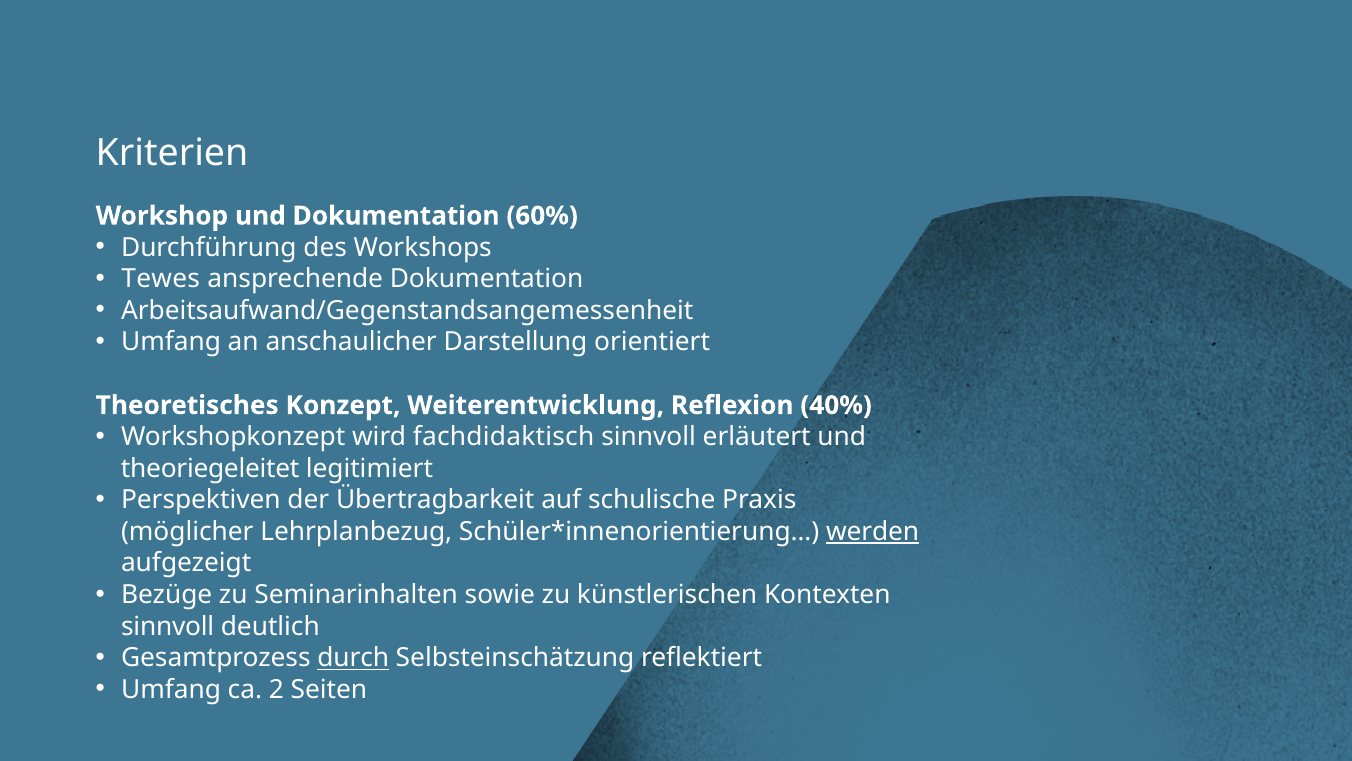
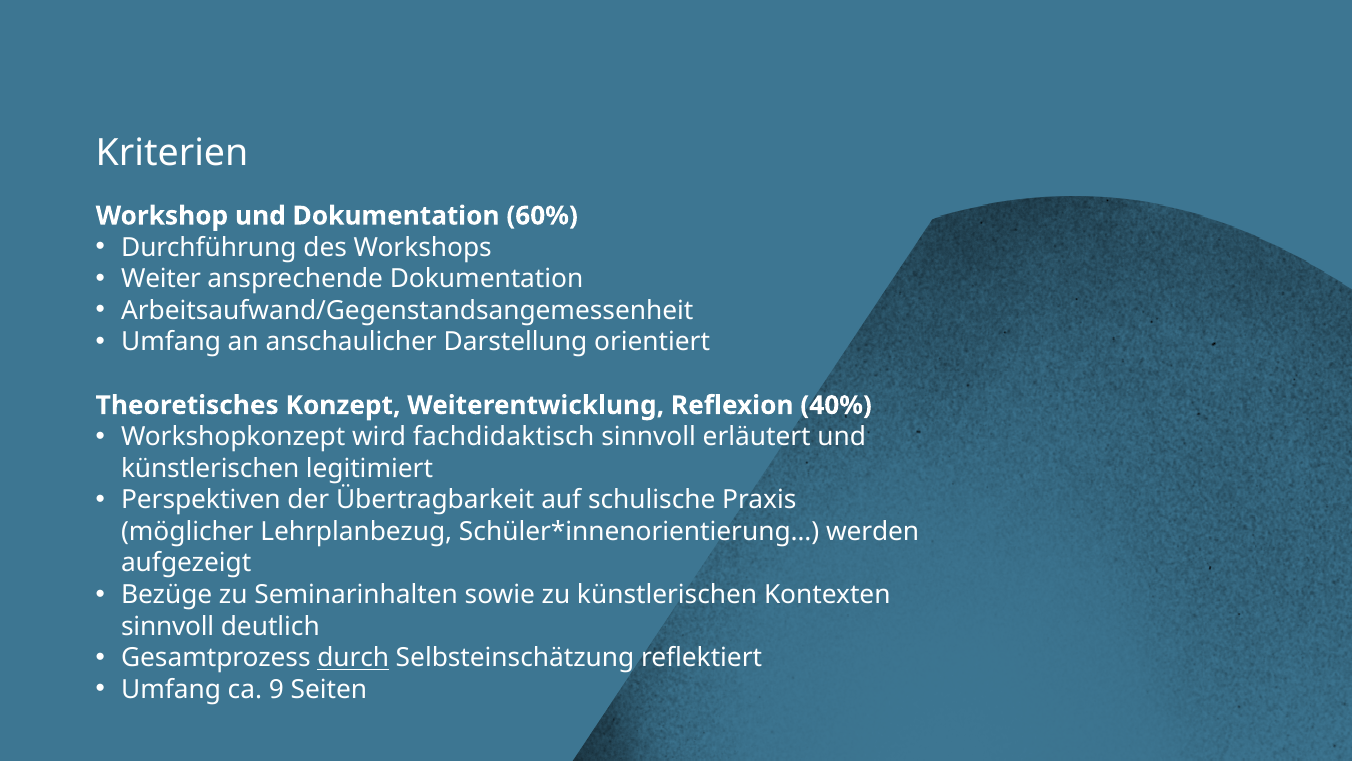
Tewes: Tewes -> Weiter
theoriegeleitet at (210, 468): theoriegeleitet -> künstlerischen
werden underline: present -> none
2: 2 -> 9
